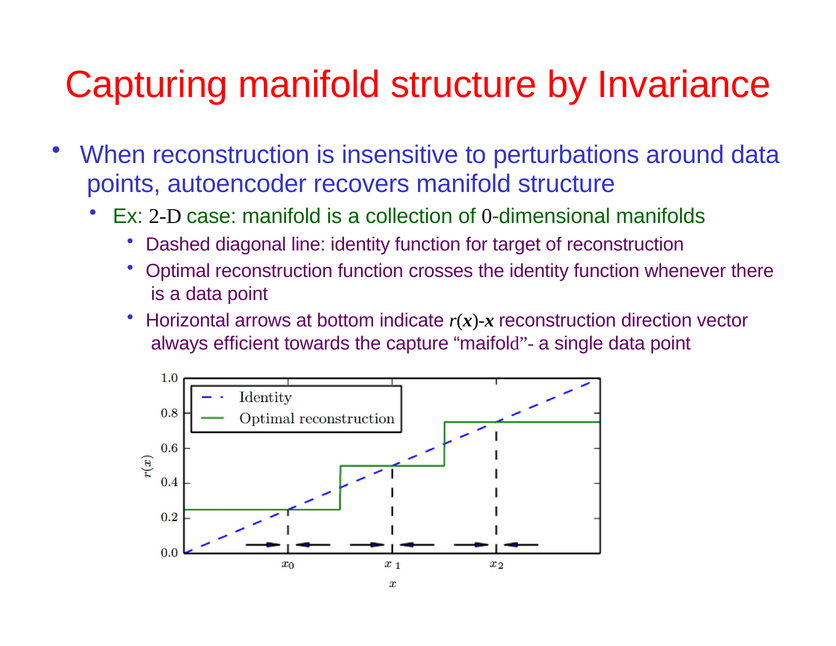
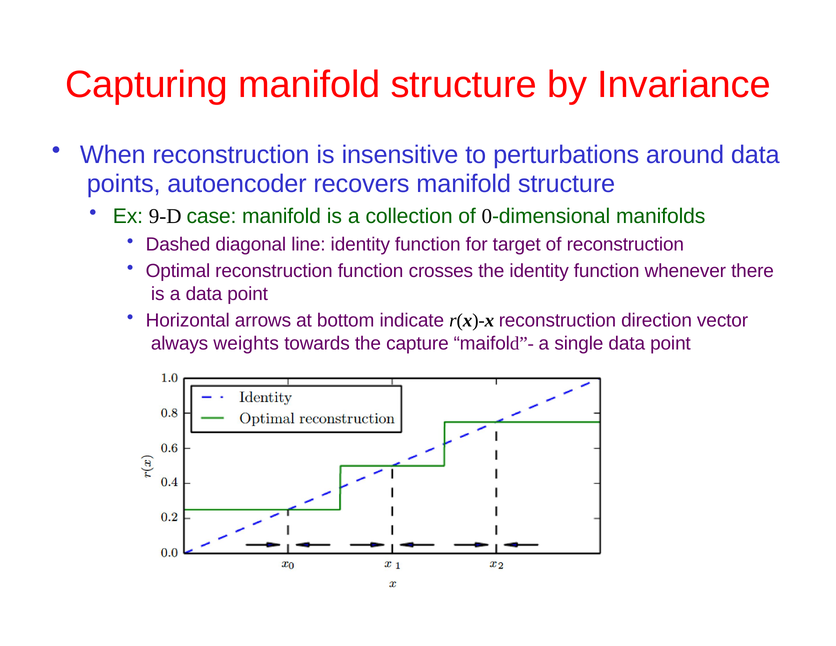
2-D: 2-D -> 9-D
efficient: efficient -> weights
